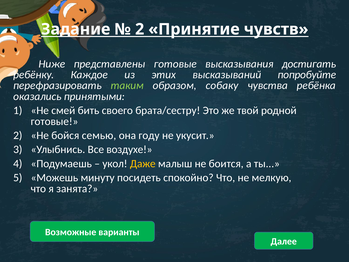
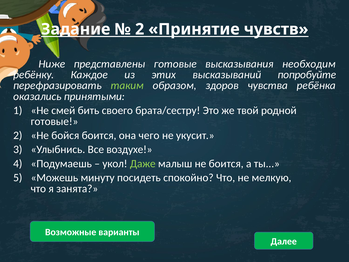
достигать: достигать -> необходим
собаку: собаку -> здоров
бойся семью: семью -> боится
году: году -> чего
Даже colour: yellow -> light green
